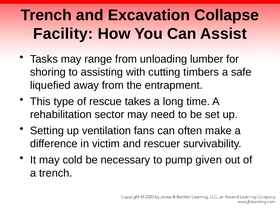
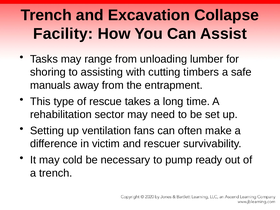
liquefied: liquefied -> manuals
given: given -> ready
